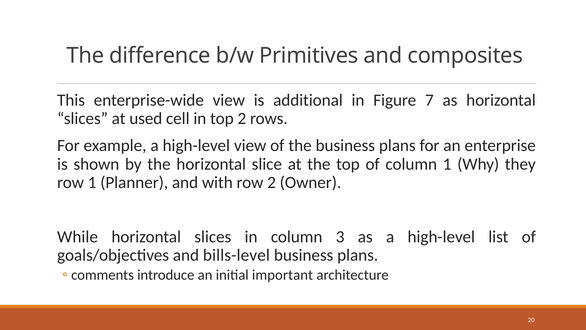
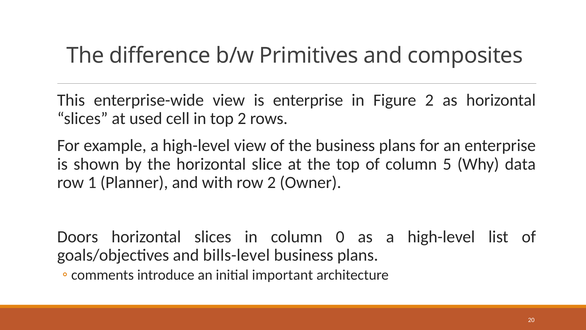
is additional: additional -> enterprise
Figure 7: 7 -> 2
column 1: 1 -> 5
they: they -> data
While: While -> Doors
3: 3 -> 0
